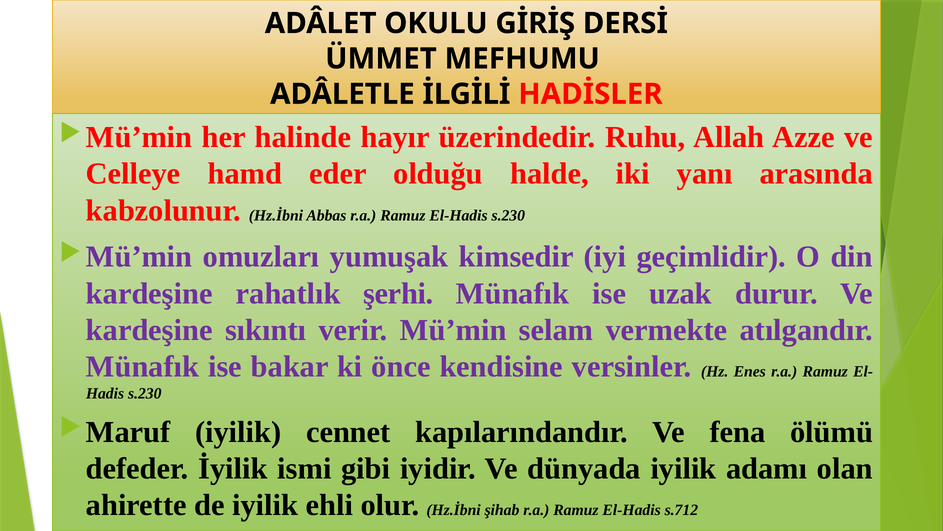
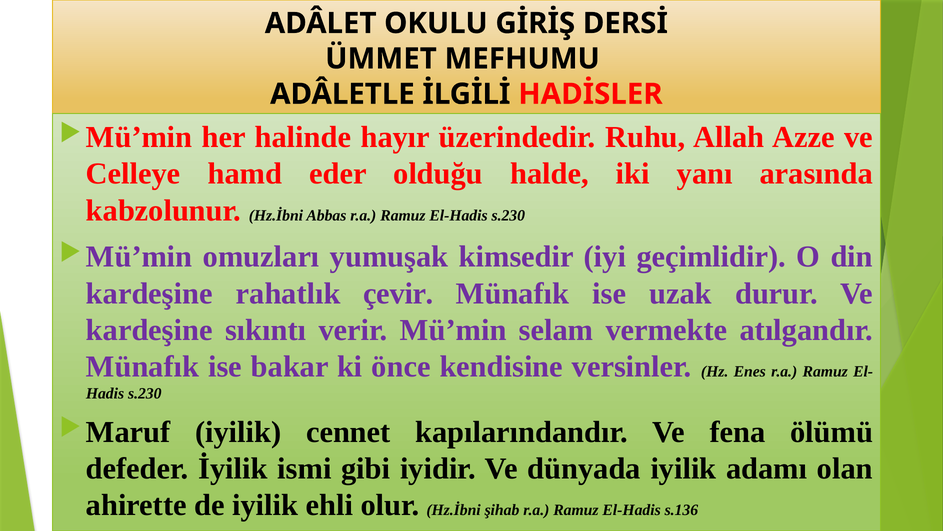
şerhi: şerhi -> çevir
s.712: s.712 -> s.136
